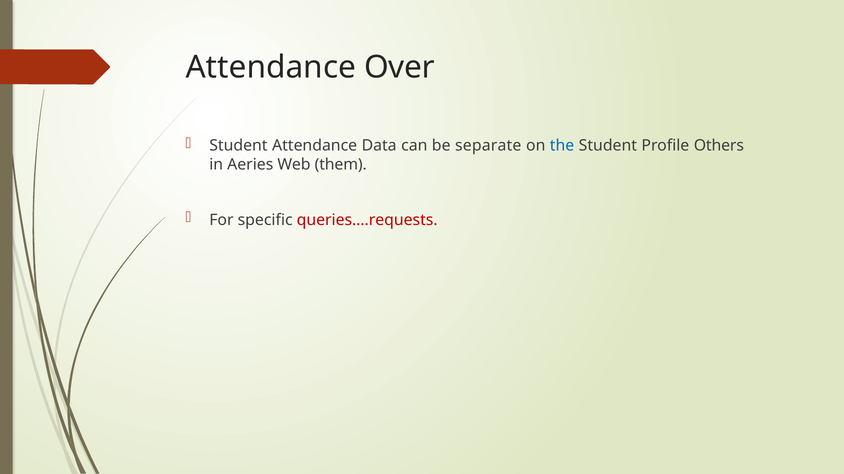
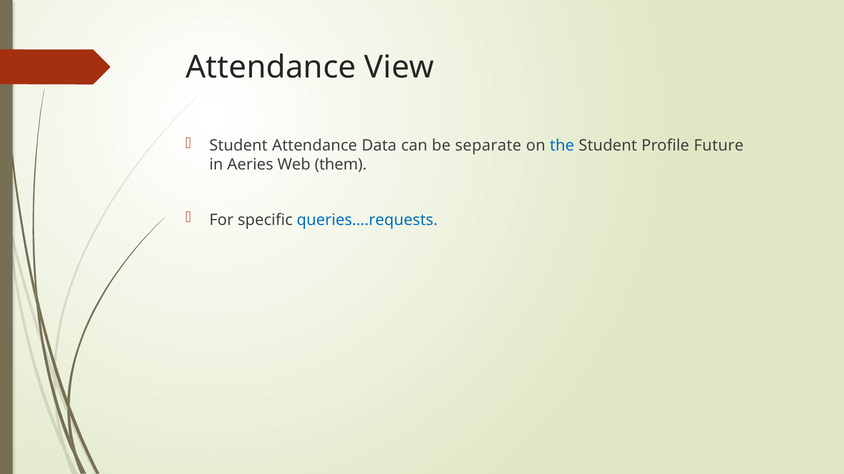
Over: Over -> View
Others: Others -> Future
queries….requests colour: red -> blue
